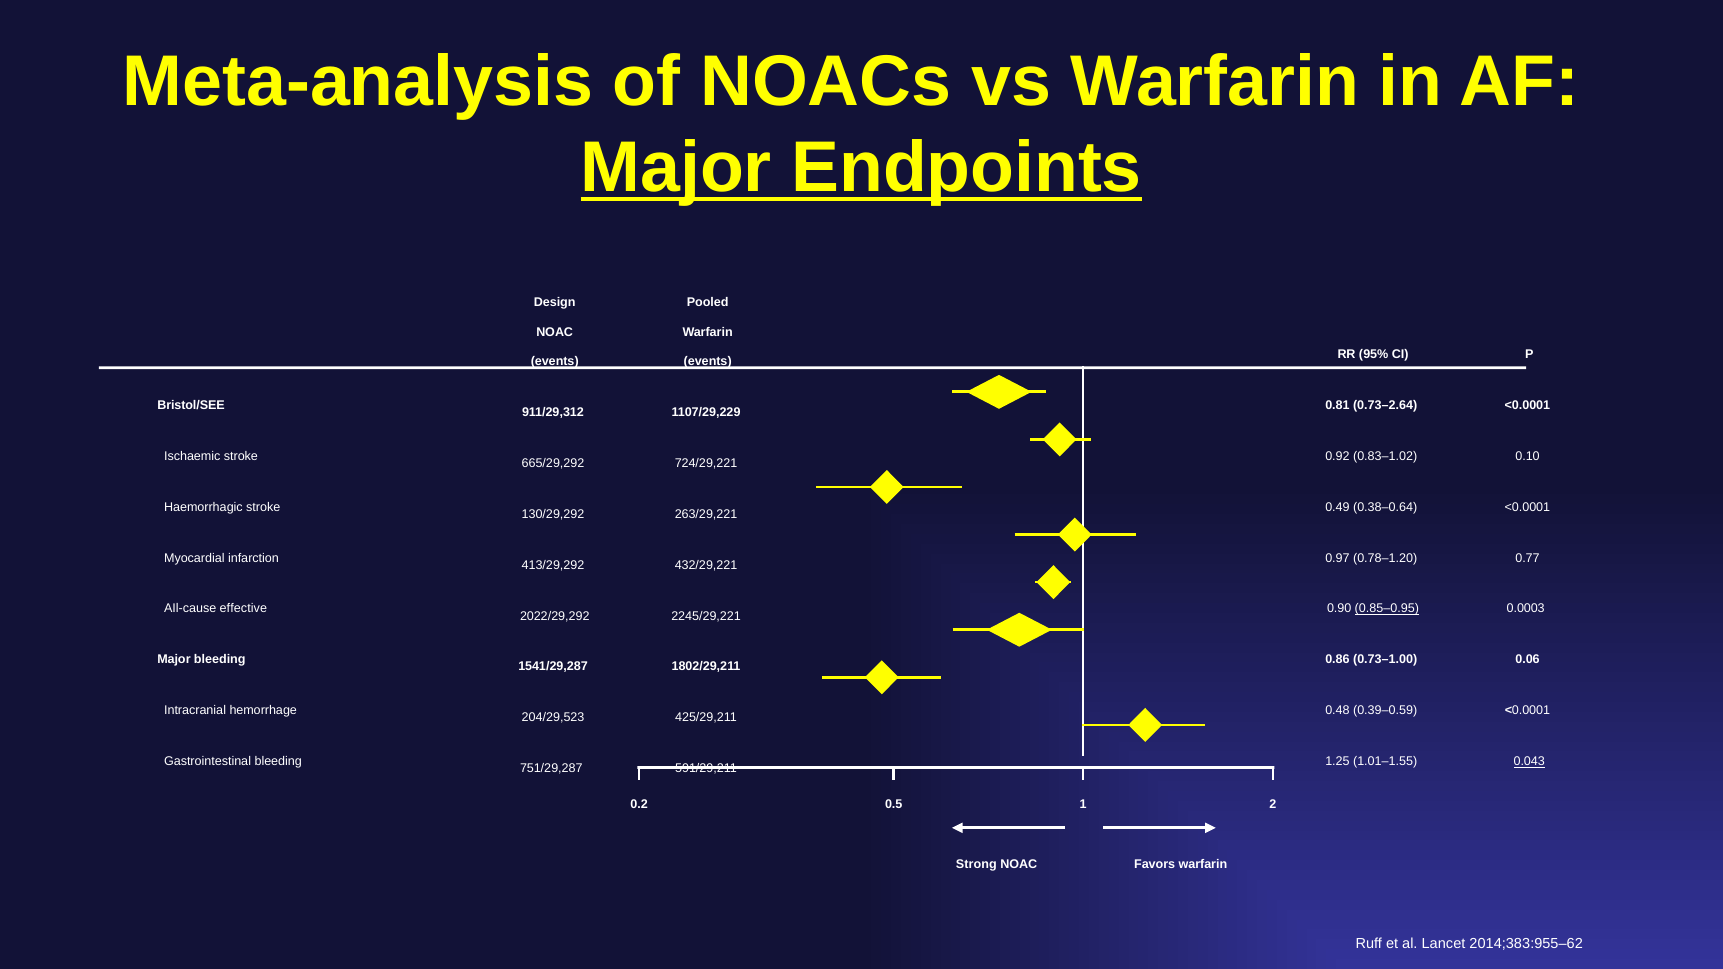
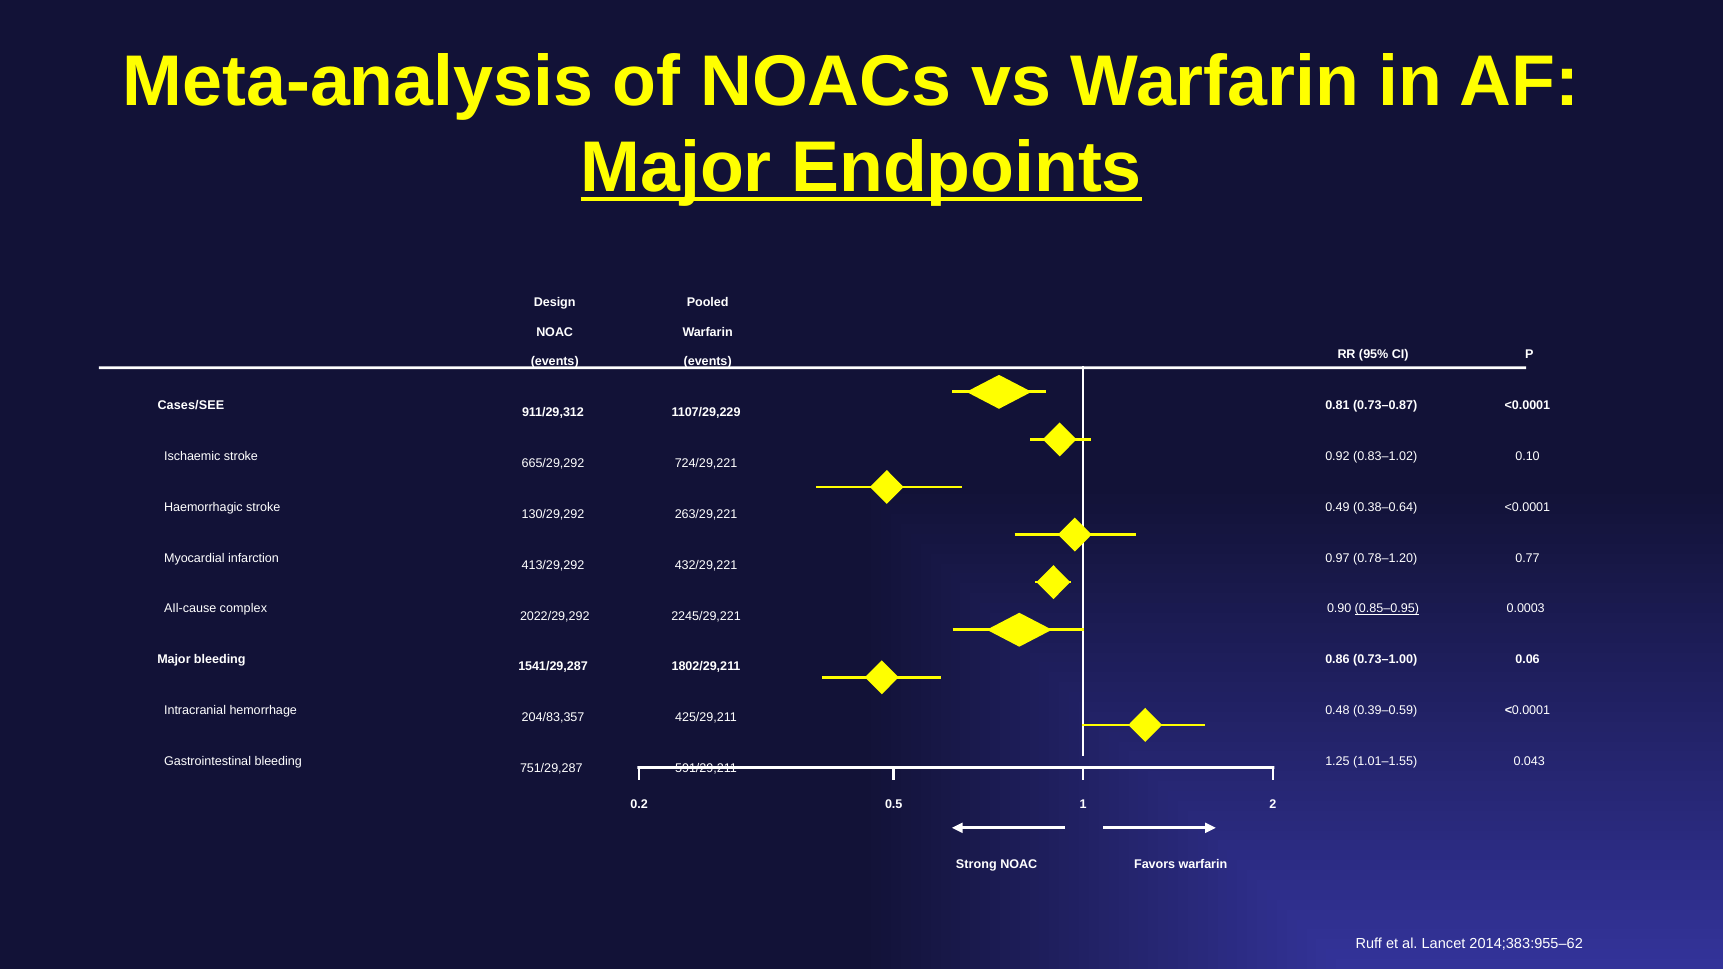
Bristol/SEE: Bristol/SEE -> Cases/SEE
0.73–2.64: 0.73–2.64 -> 0.73–0.87
effective: effective -> complex
204/29,523: 204/29,523 -> 204/83,357
0.043 underline: present -> none
